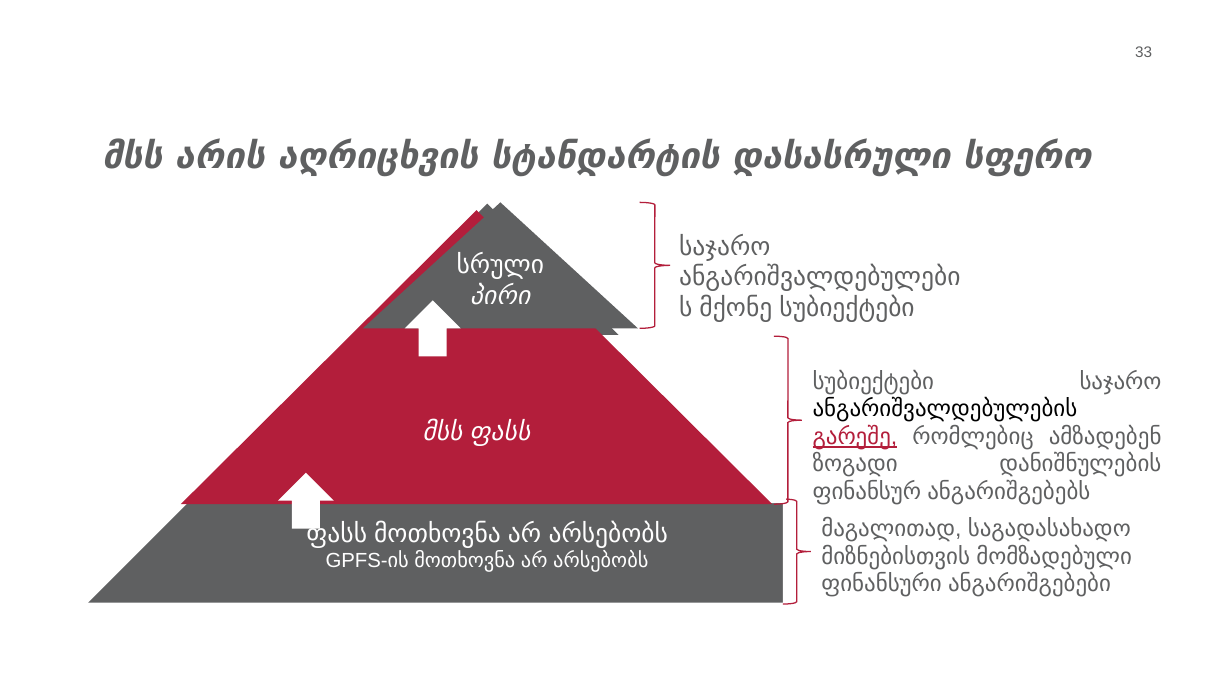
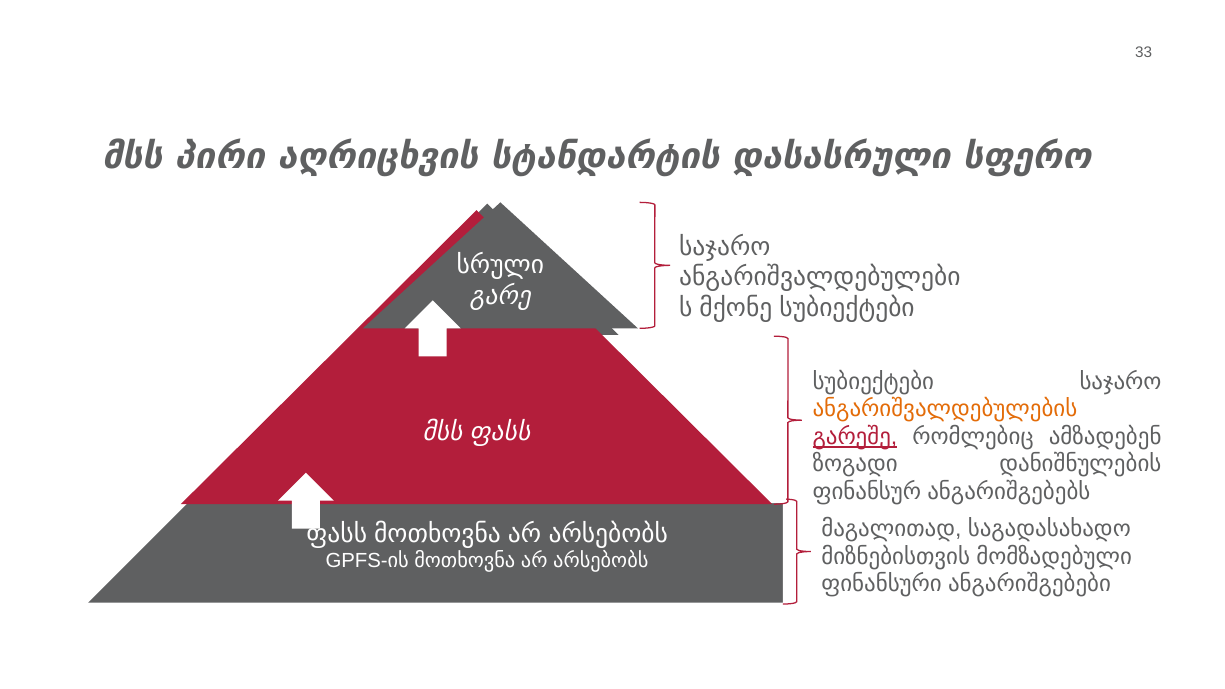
არის: არის -> პირი
პირი: პირი -> გარე
ანგარიშვალდებულების colour: black -> orange
